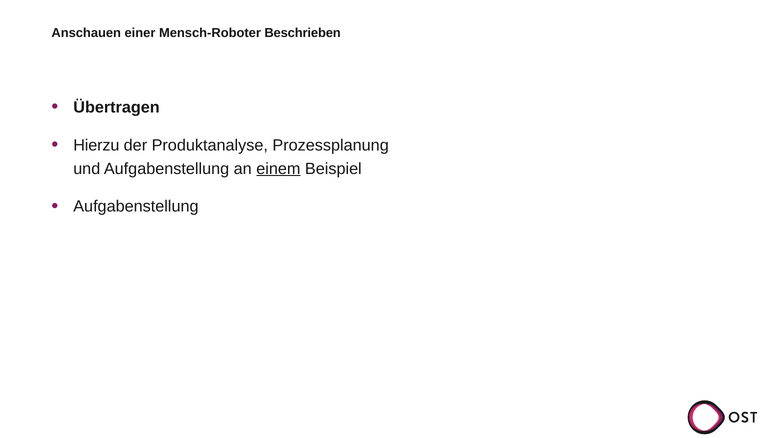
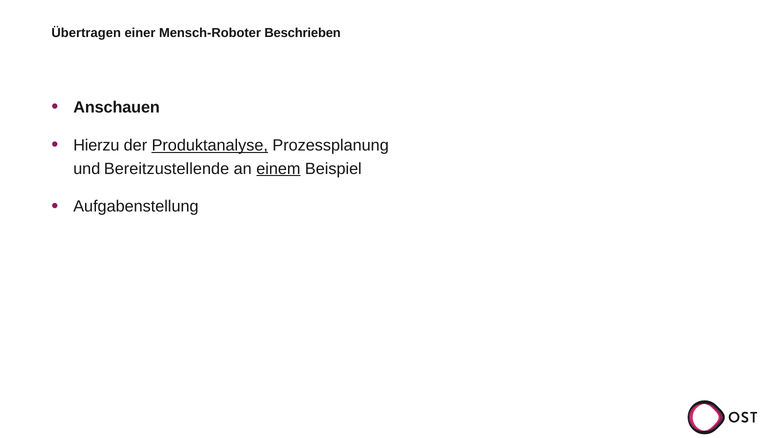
Anschauen: Anschauen -> Übertragen
Übertragen: Übertragen -> Anschauen
Produktanalyse underline: none -> present
und Aufgabenstellung: Aufgabenstellung -> Bereitzustellende
